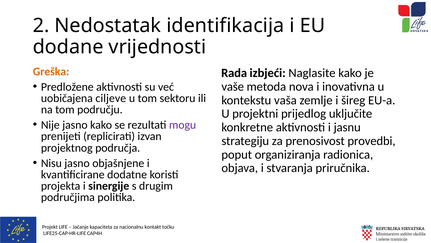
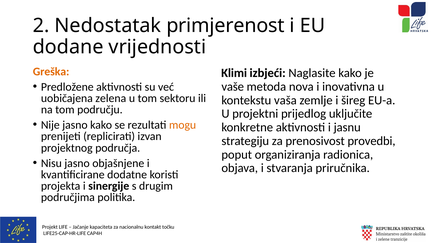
identifikacija: identifikacija -> primjerenost
Rada: Rada -> Klimi
ciljeve: ciljeve -> zelena
mogu colour: purple -> orange
